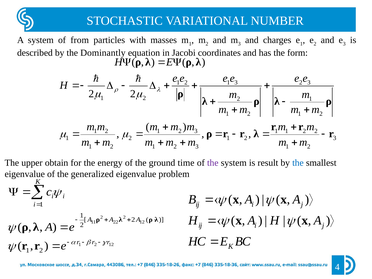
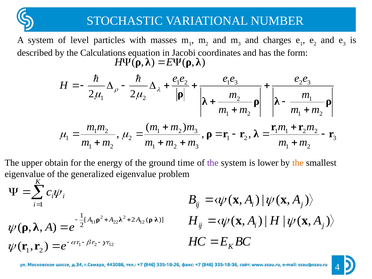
from: from -> level
Dominantly: Dominantly -> Calculations
result: result -> lower
the at (298, 163) colour: blue -> orange
